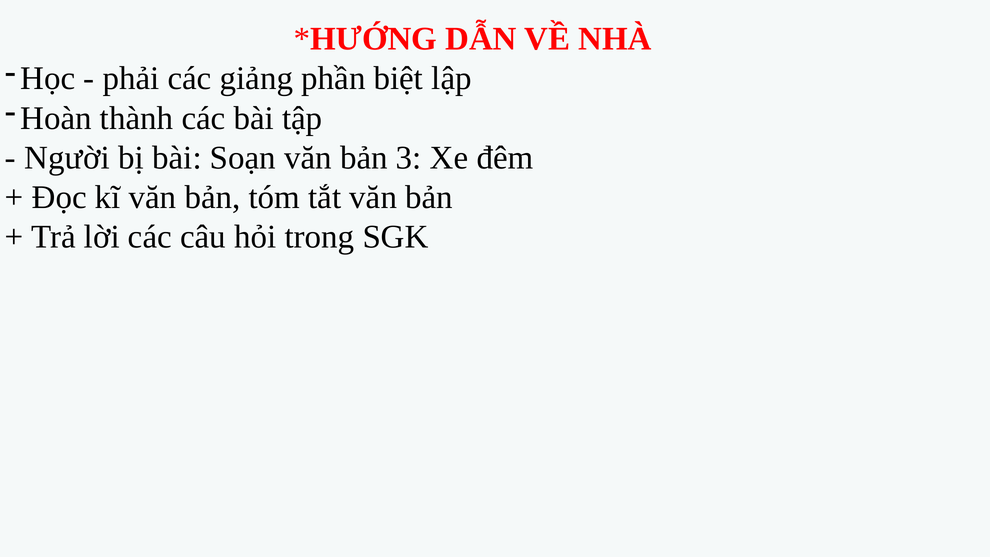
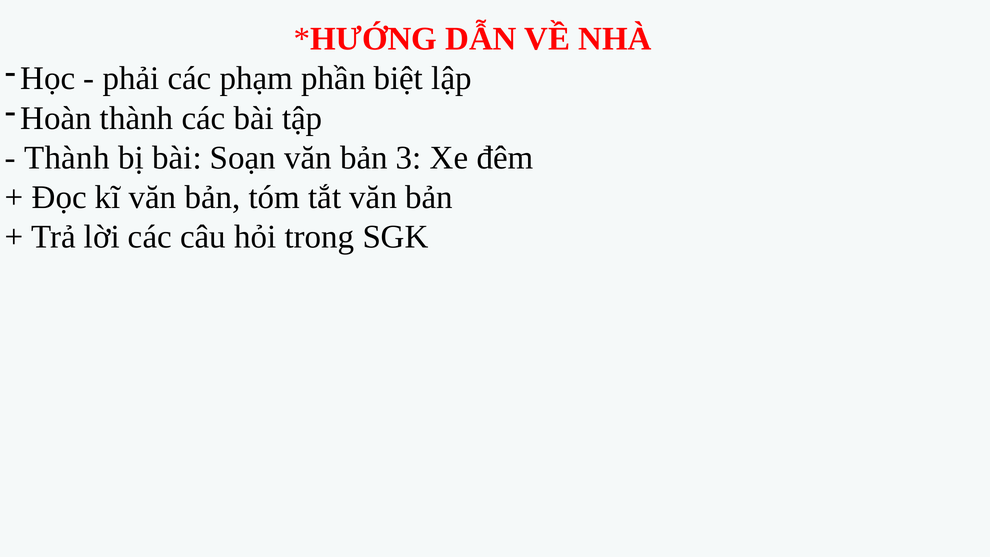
giảng: giảng -> phạm
Người at (67, 158): Người -> Thành
